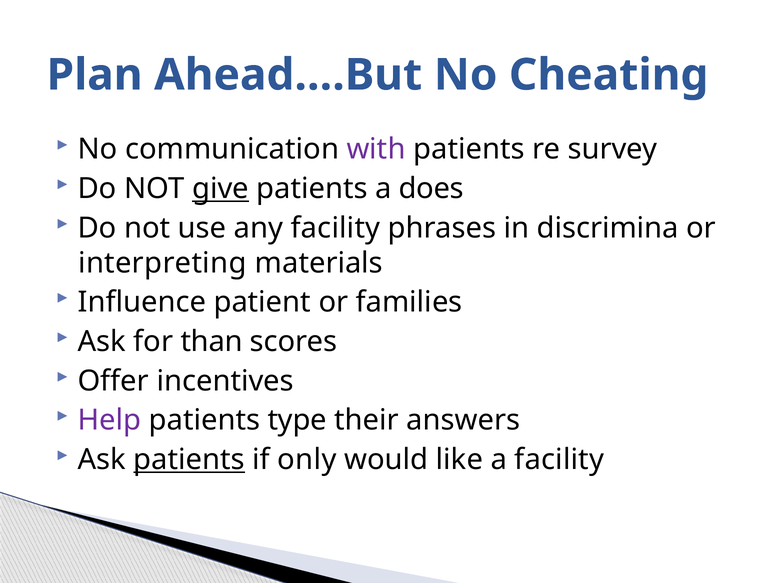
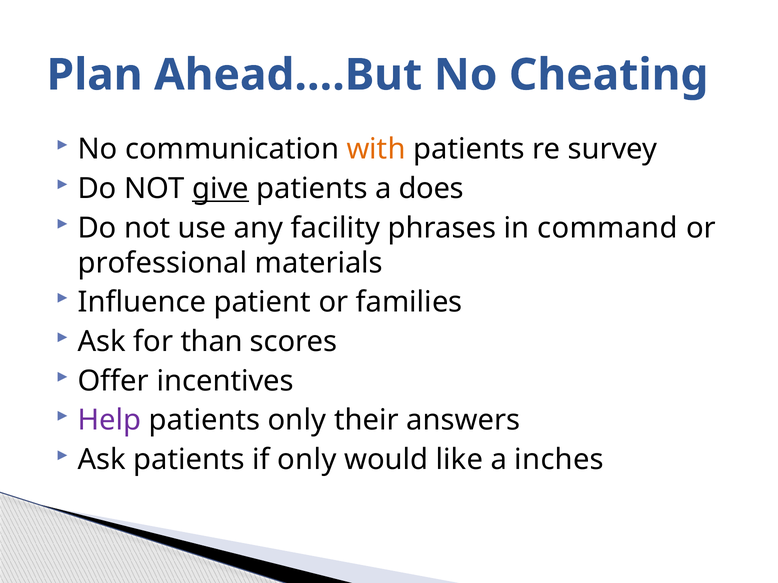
with colour: purple -> orange
discrimina: discrimina -> command
interpreting: interpreting -> professional
patients type: type -> only
patients at (189, 460) underline: present -> none
a facility: facility -> inches
